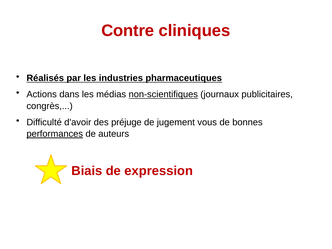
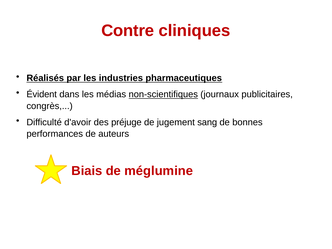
Actions: Actions -> Évident
vous: vous -> sang
performances underline: present -> none
expression: expression -> méglumine
